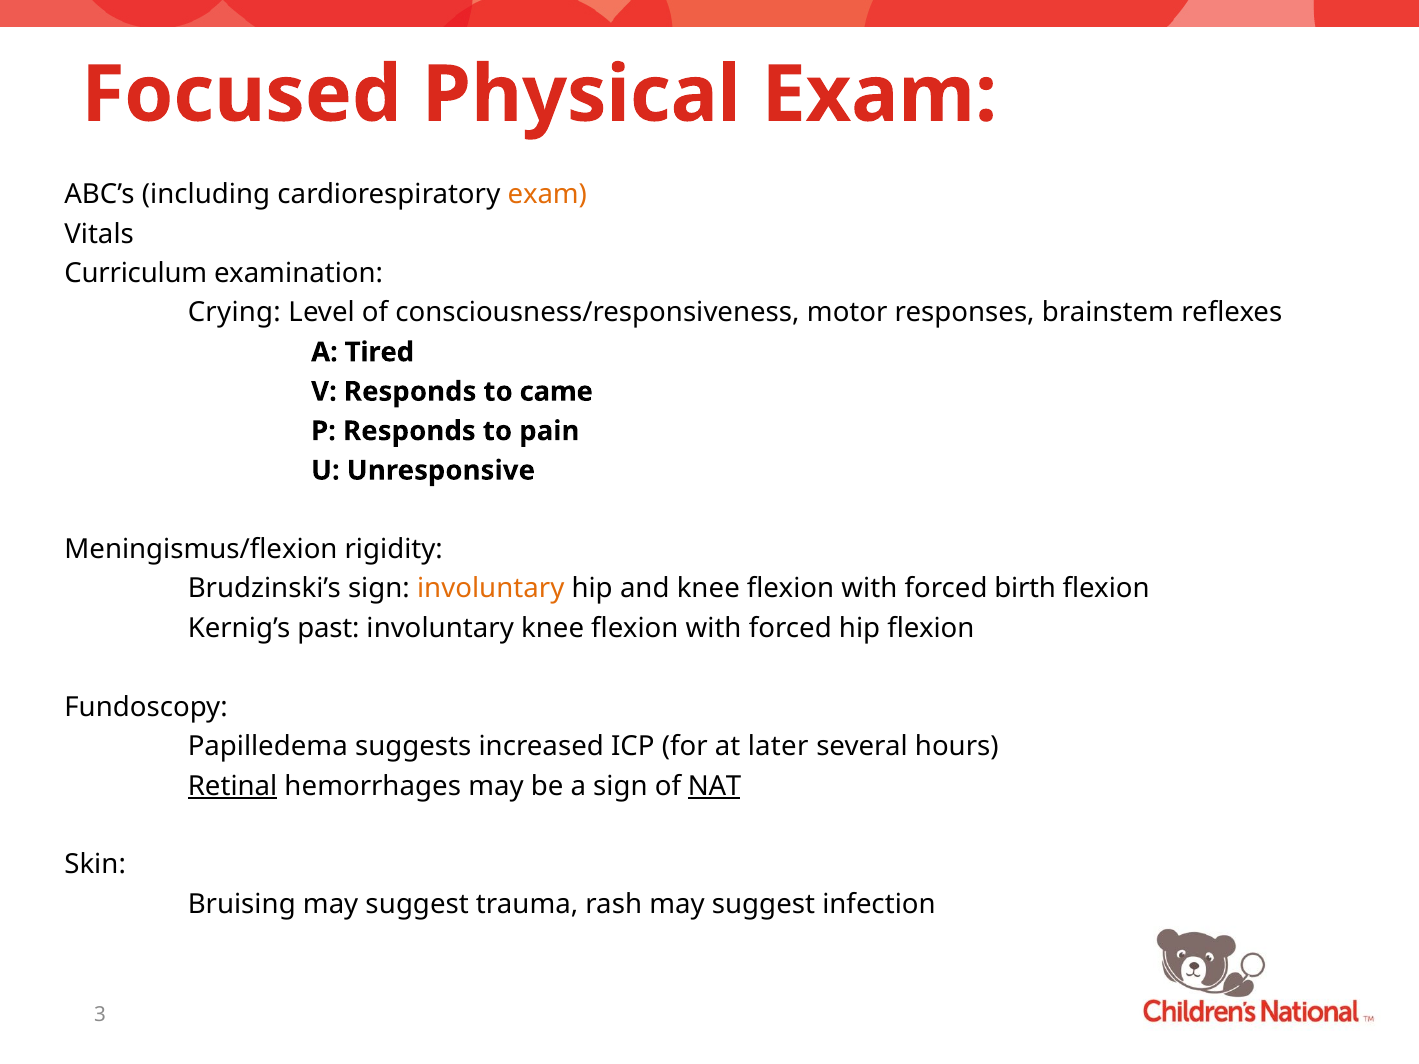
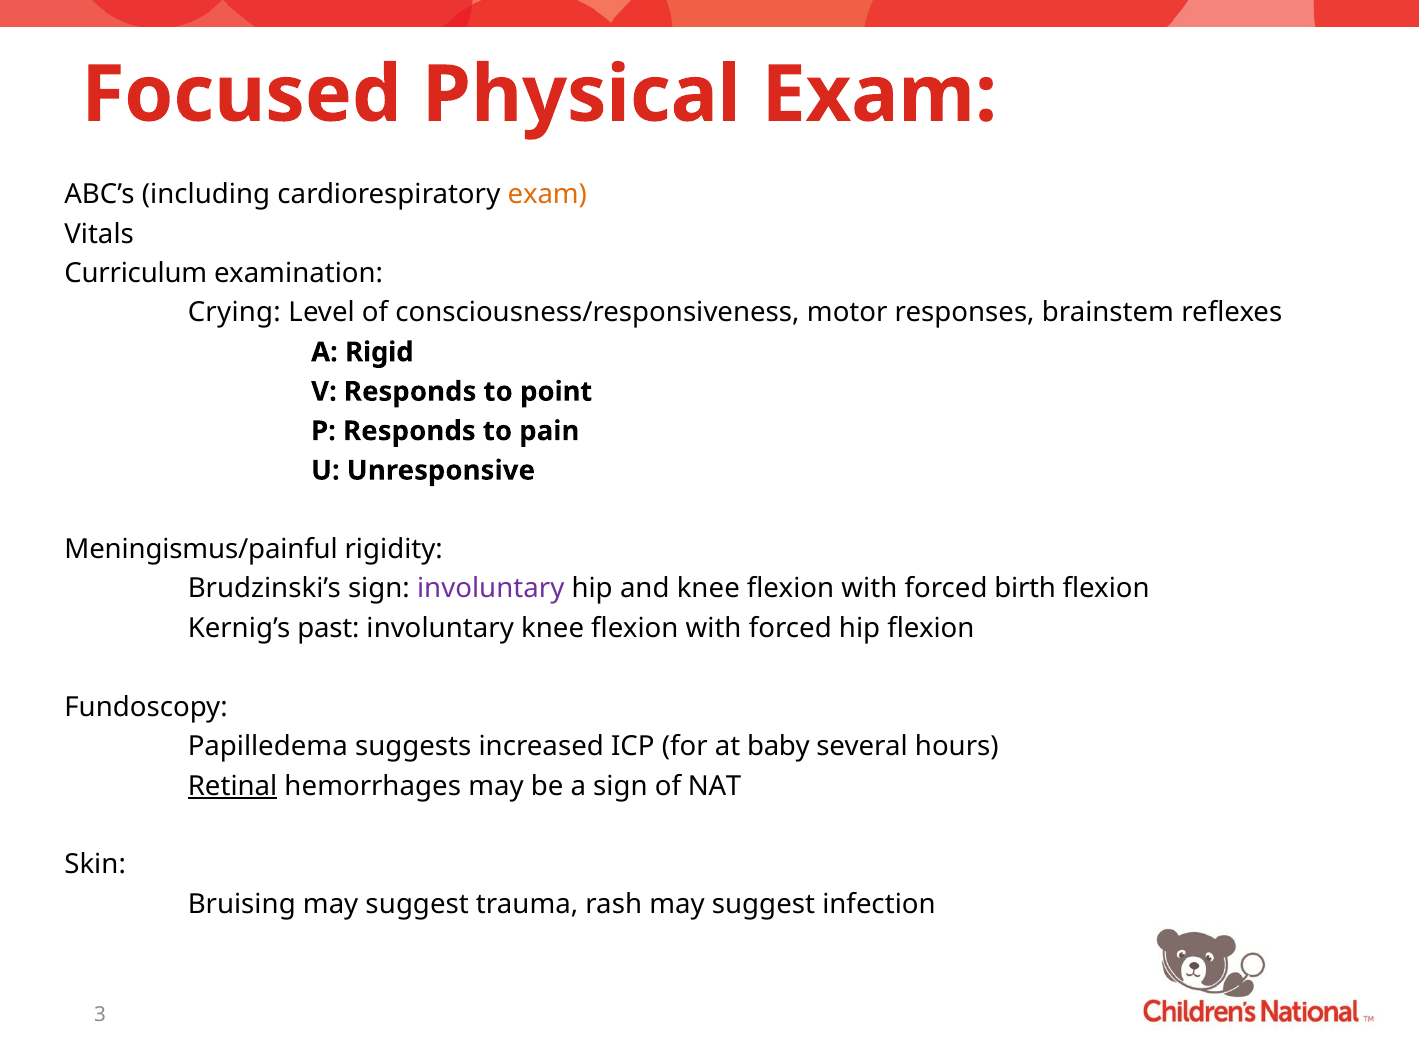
Tired: Tired -> Rigid
came: came -> point
Meningismus/flexion: Meningismus/flexion -> Meningismus/painful
involuntary at (491, 589) colour: orange -> purple
later: later -> baby
NAT underline: present -> none
